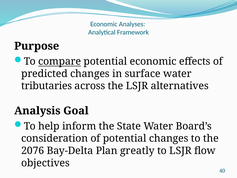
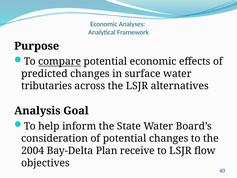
2076: 2076 -> 2004
greatly: greatly -> receive
